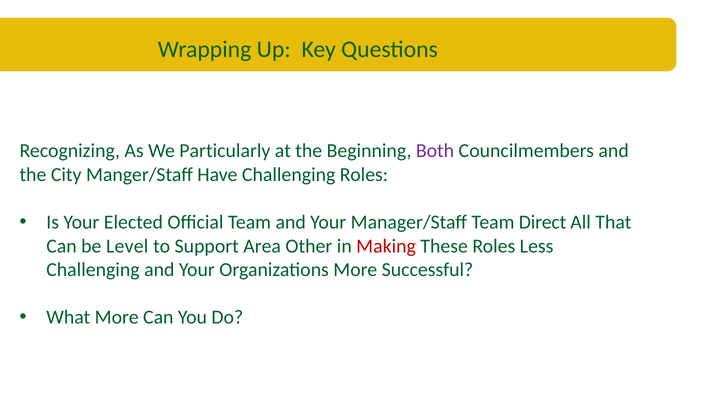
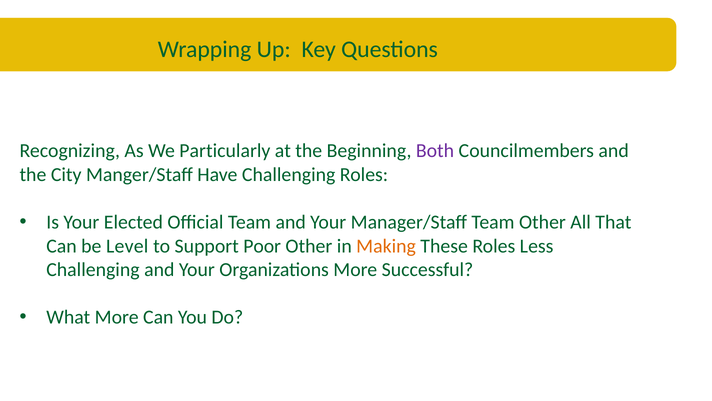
Team Direct: Direct -> Other
Area: Area -> Poor
Making colour: red -> orange
